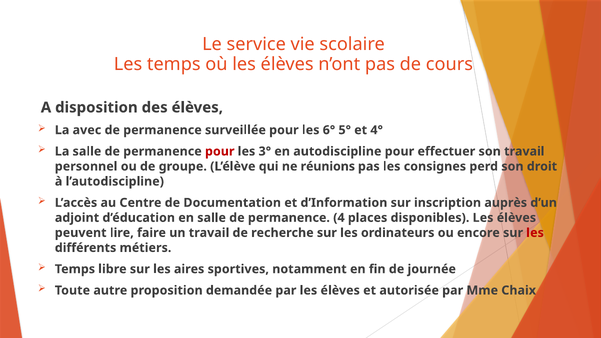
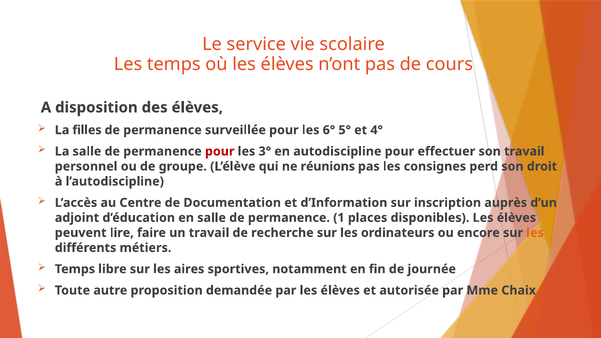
avec: avec -> filles
4: 4 -> 1
les at (535, 233) colour: red -> orange
